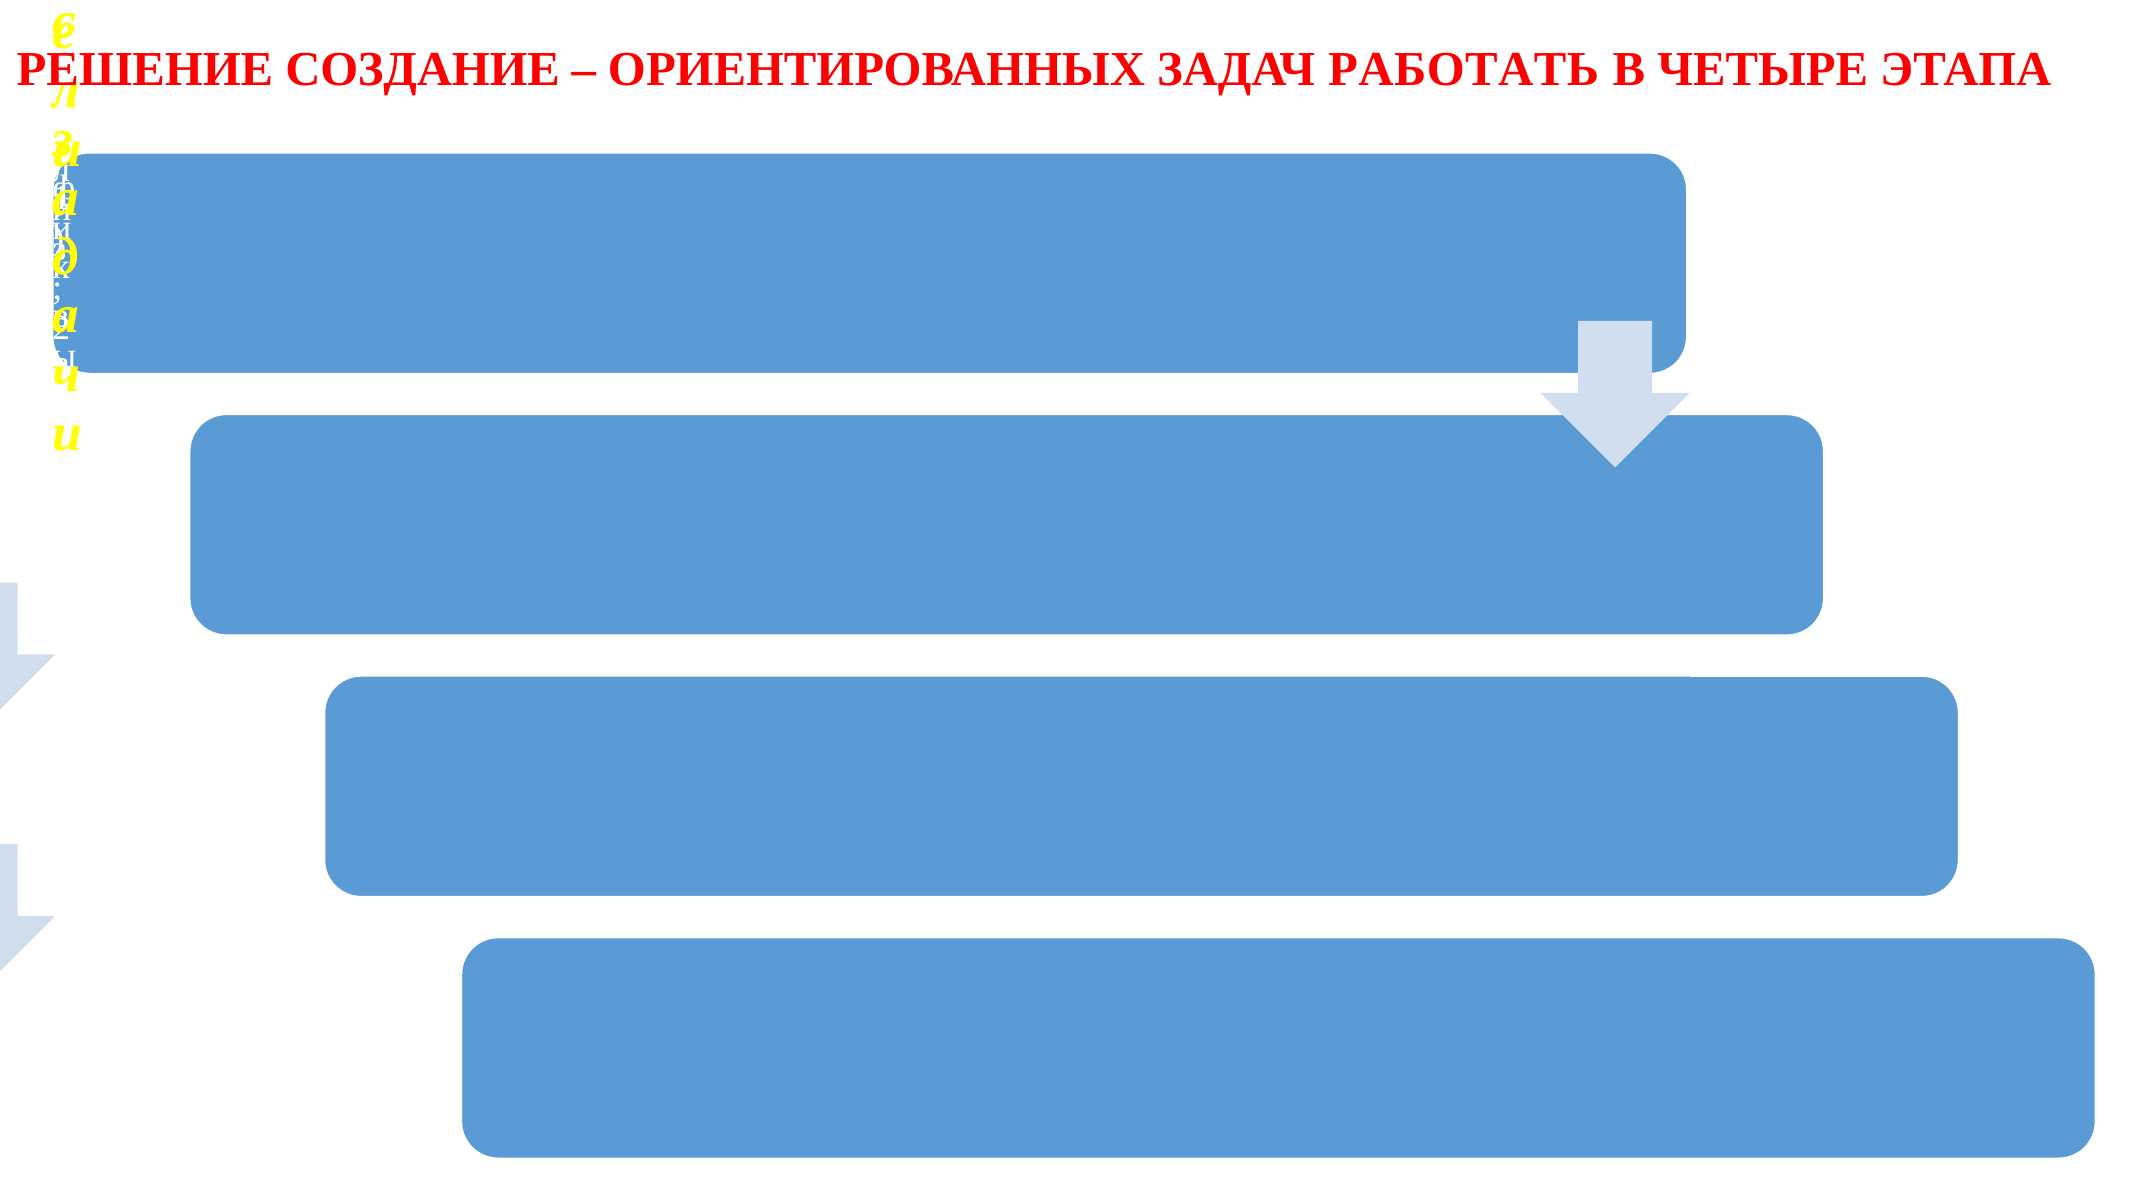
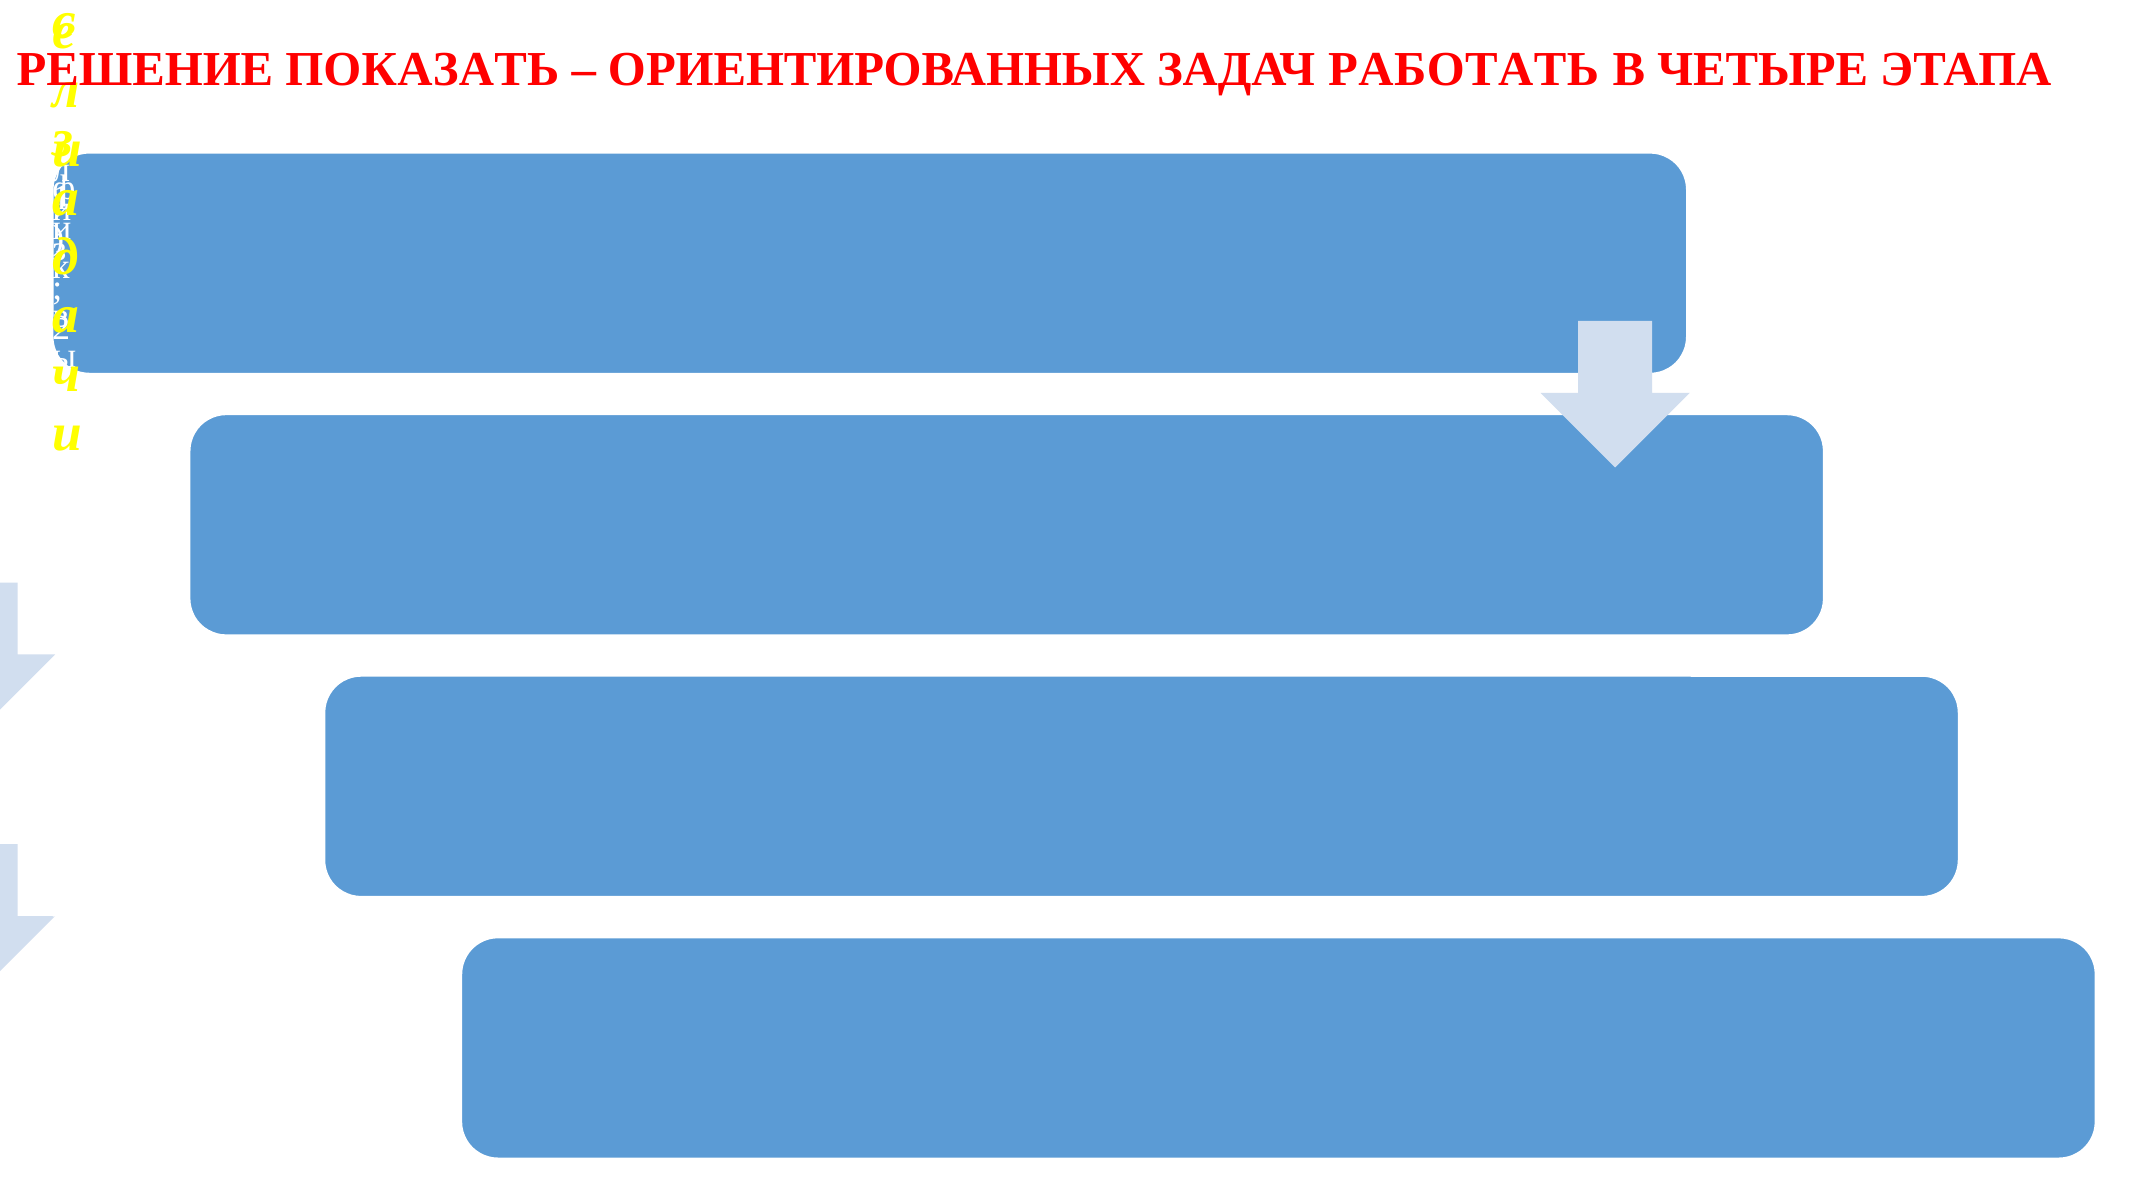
СОЗДАНИЕ: СОЗДАНИЕ -> ПОКАЗАТЬ
